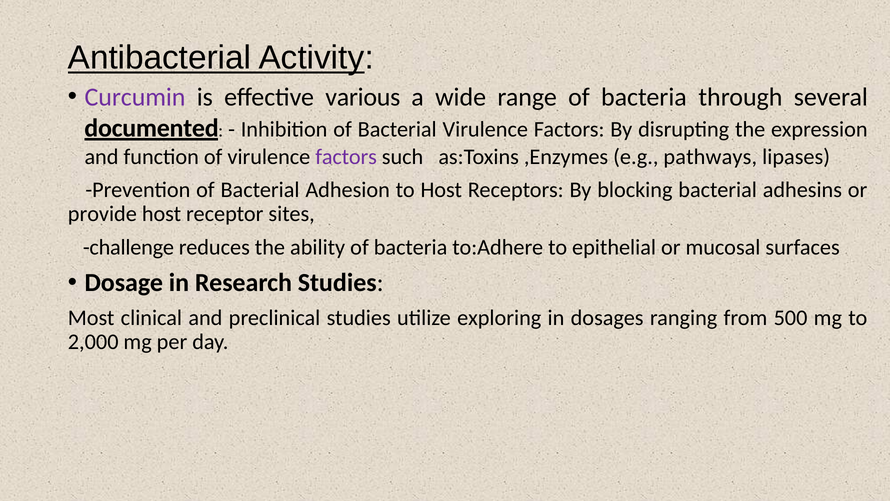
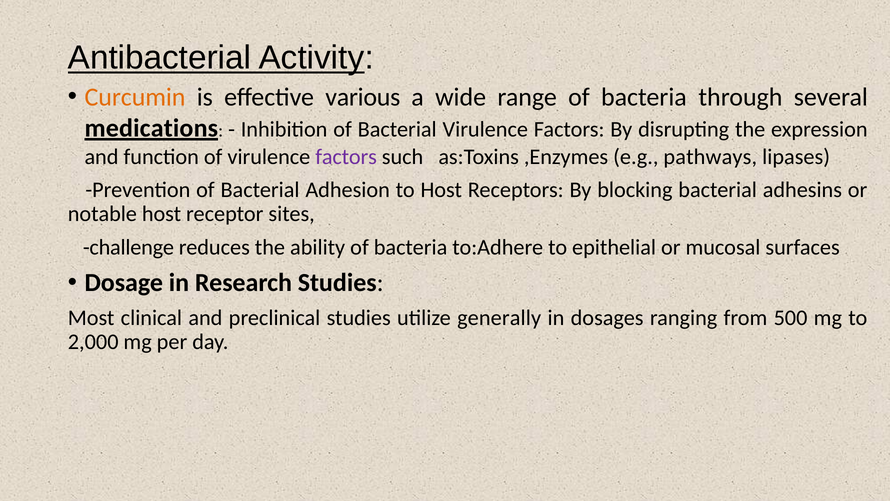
Curcumin colour: purple -> orange
documented: documented -> medications
provide: provide -> notable
exploring: exploring -> generally
